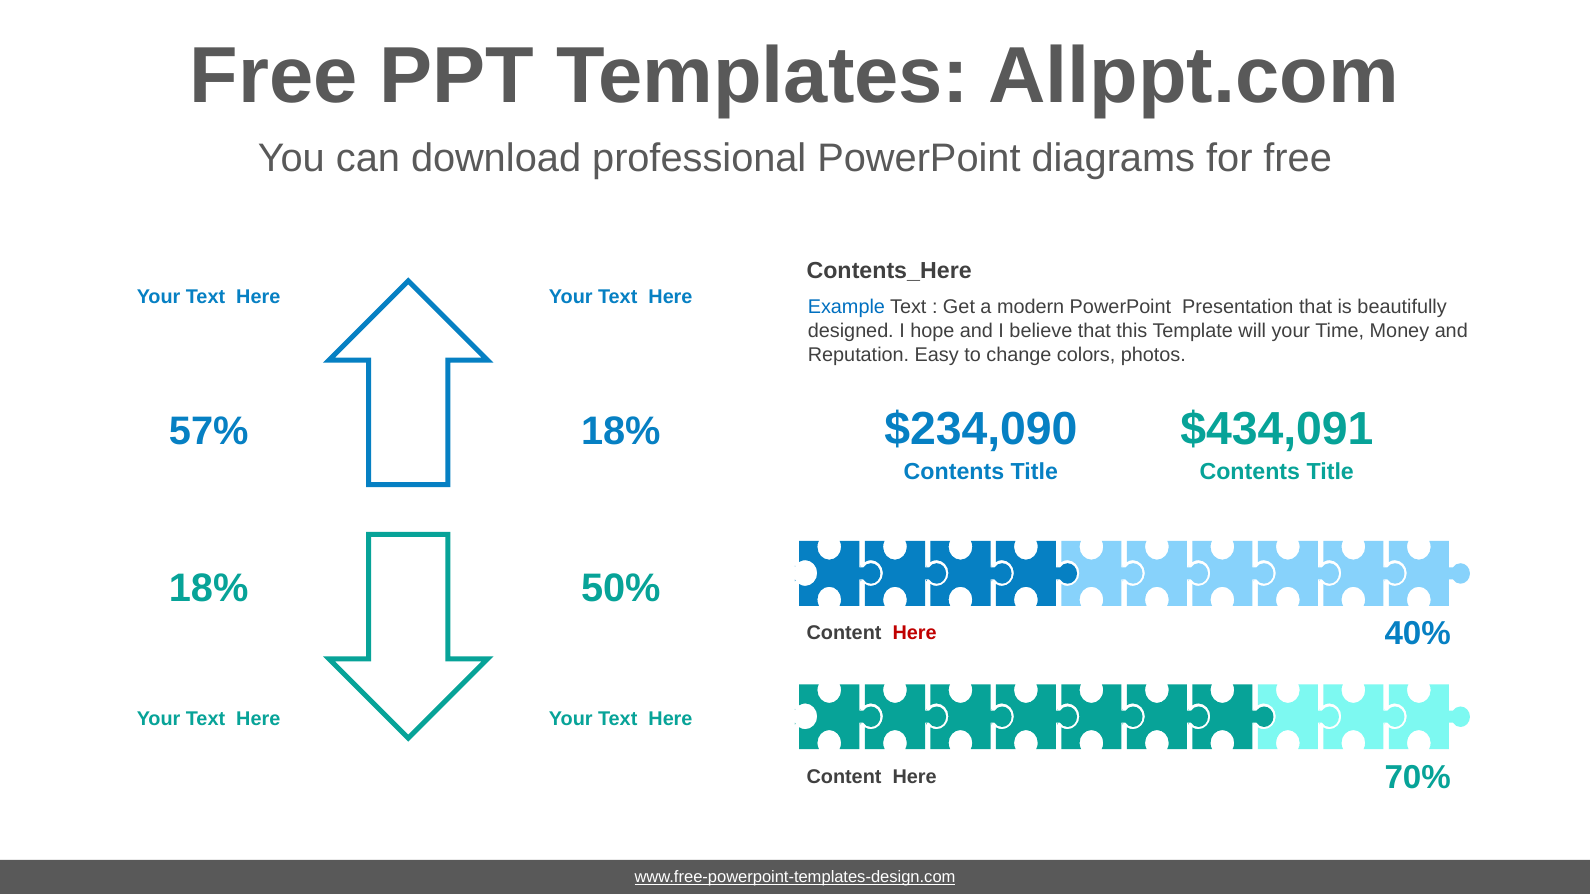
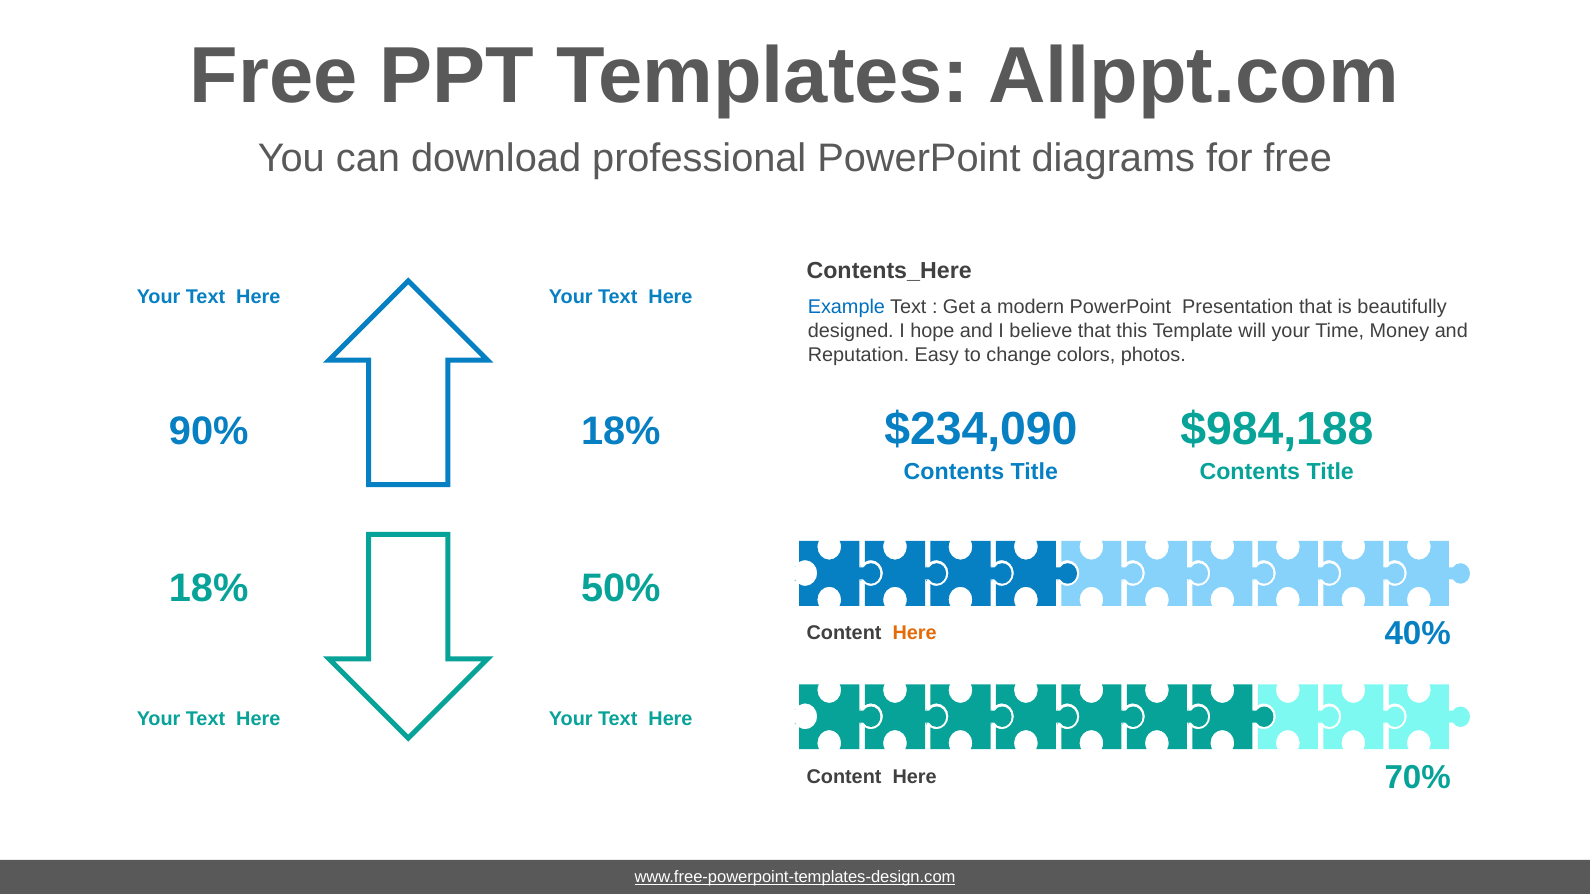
$434,091: $434,091 -> $984,188
57%: 57% -> 90%
Here at (915, 633) colour: red -> orange
